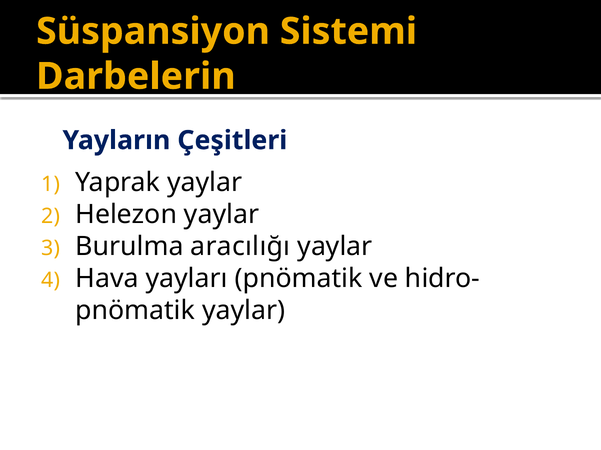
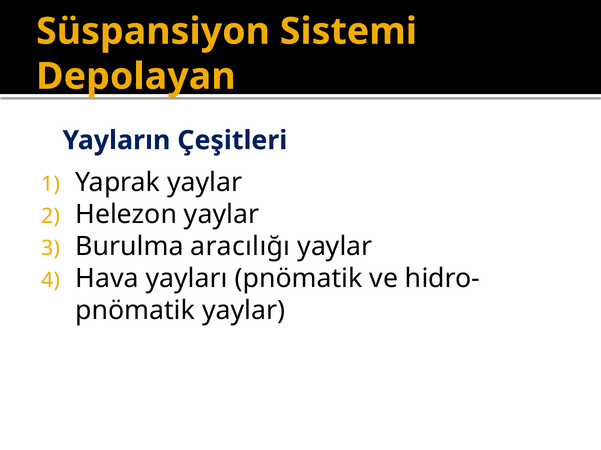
Darbelerin: Darbelerin -> Depolayan
